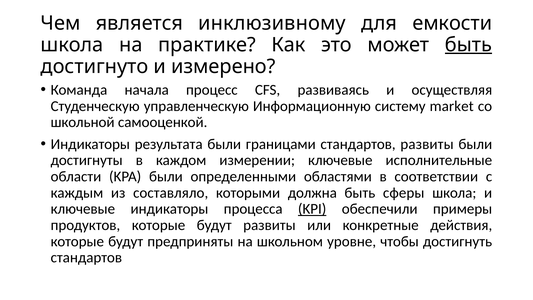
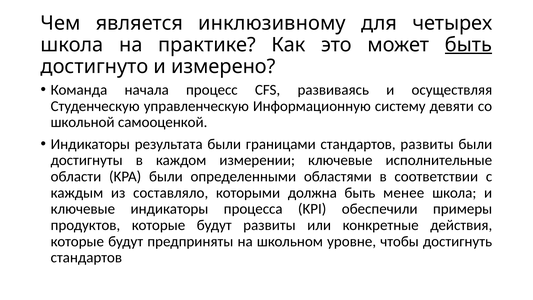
емкости: емкости -> четырех
market: market -> девяти
сферы: сферы -> менее
KPI underline: present -> none
